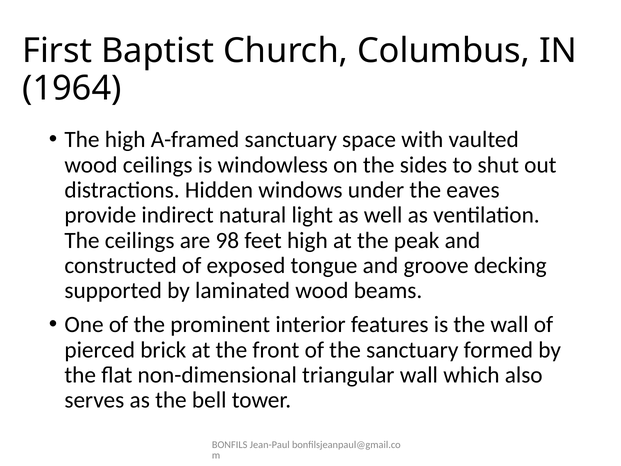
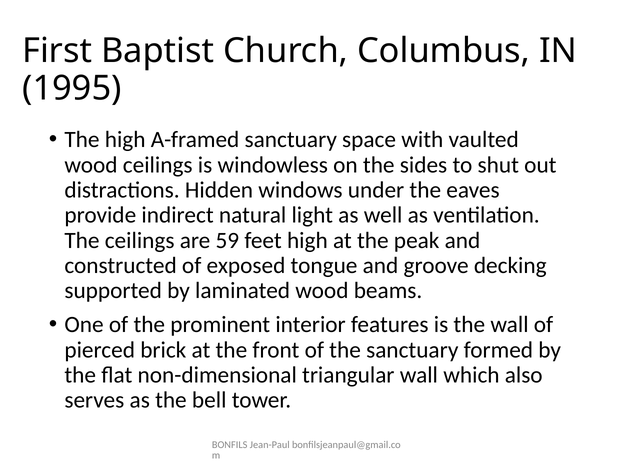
1964: 1964 -> 1995
98: 98 -> 59
